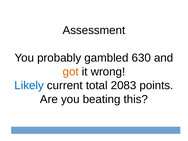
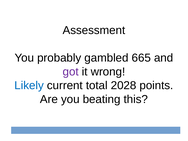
630: 630 -> 665
got colour: orange -> purple
2083: 2083 -> 2028
